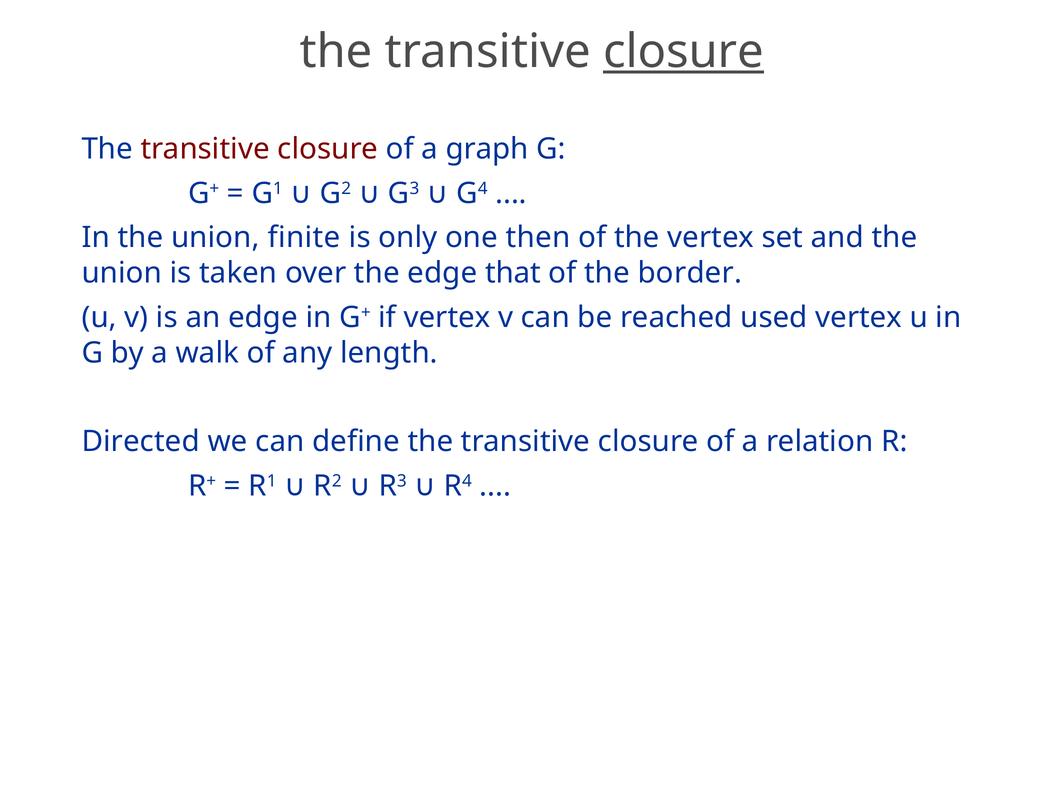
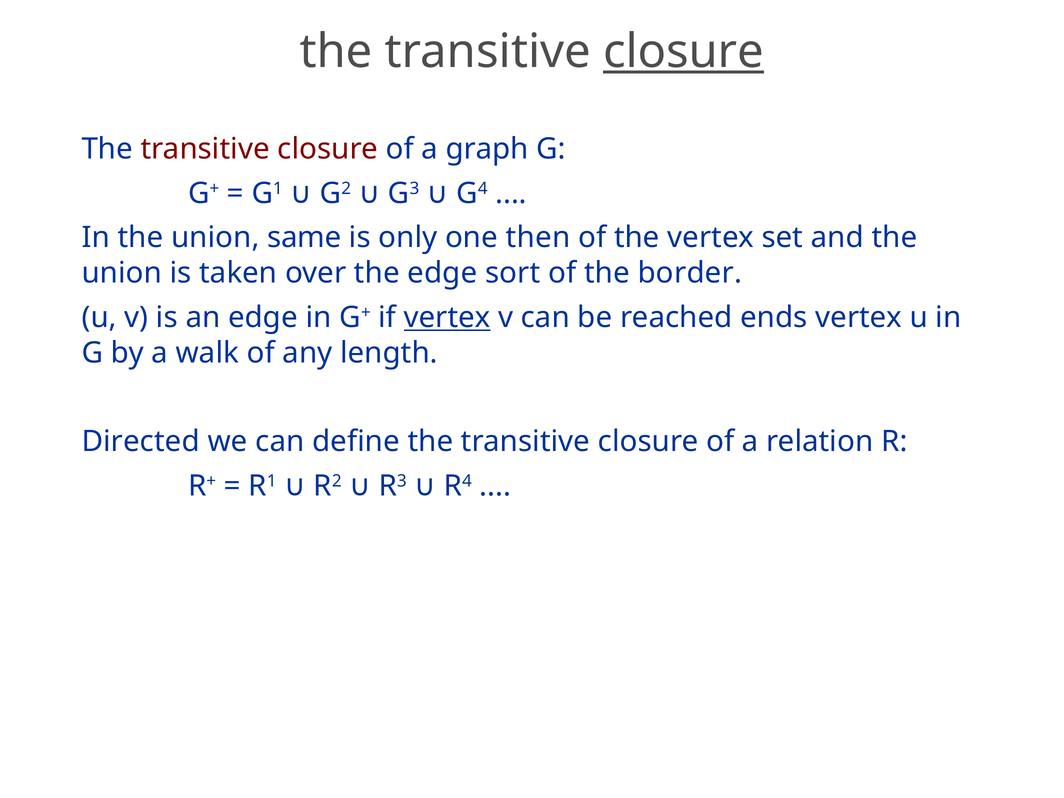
finite: finite -> same
that: that -> sort
vertex at (447, 318) underline: none -> present
used: used -> ends
